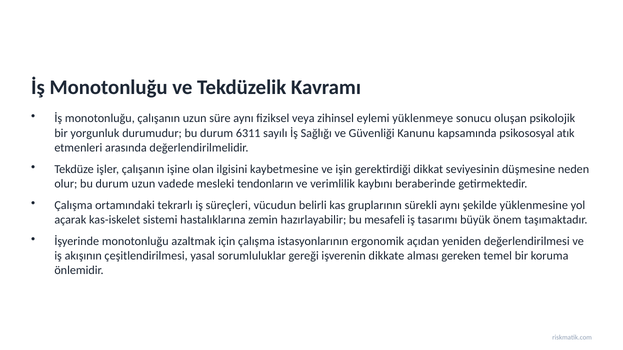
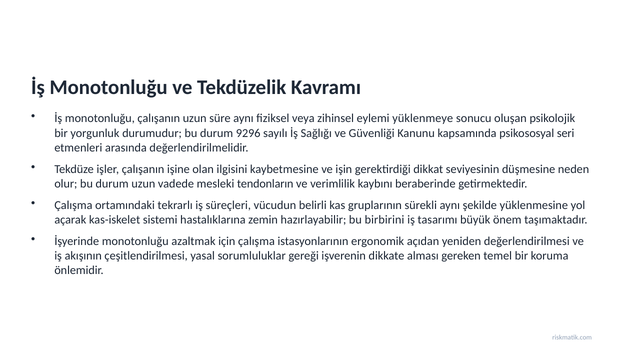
6311: 6311 -> 9296
atık: atık -> seri
mesafeli: mesafeli -> birbirini
